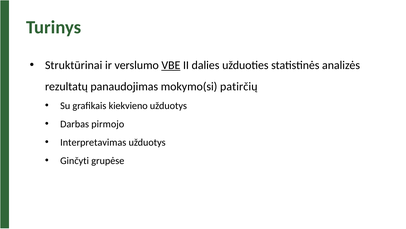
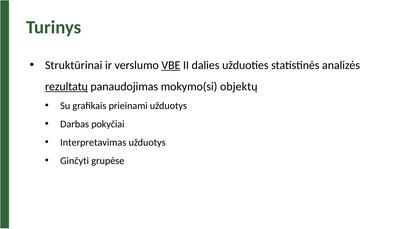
rezultatų underline: none -> present
patirčių: patirčių -> objektų
kiekvieno: kiekvieno -> prieinami
pirmojo: pirmojo -> pokyčiai
